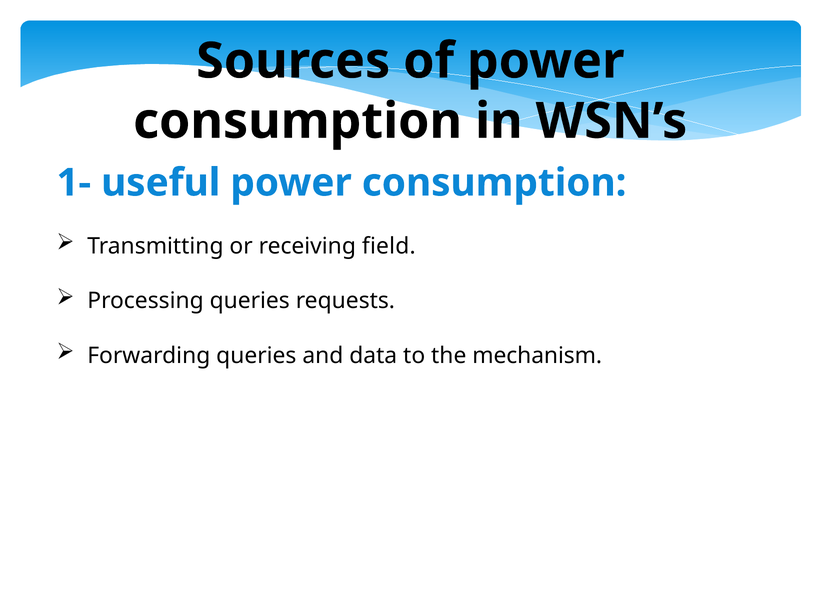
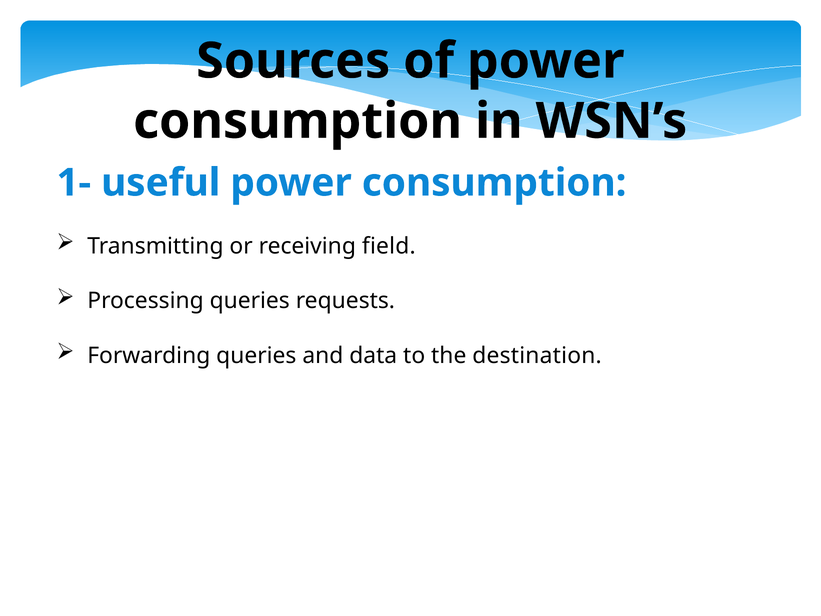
mechanism: mechanism -> destination
